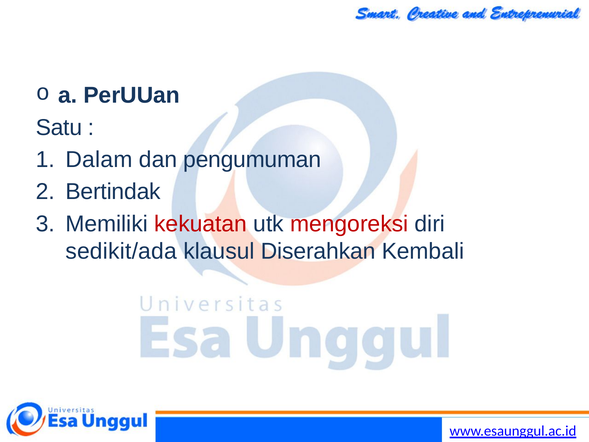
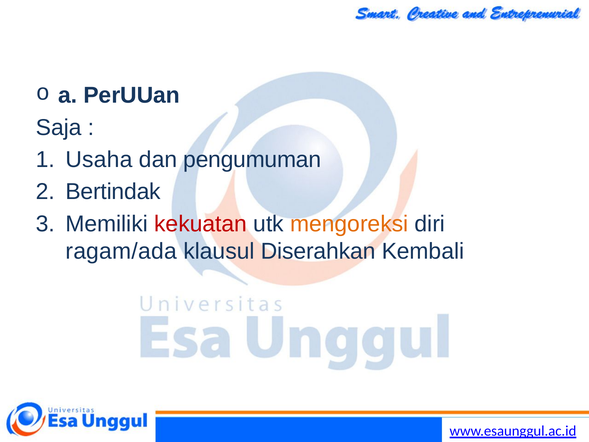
Satu: Satu -> Saja
Dalam: Dalam -> Usaha
mengoreksi colour: red -> orange
sedikit/ada: sedikit/ada -> ragam/ada
